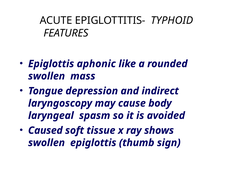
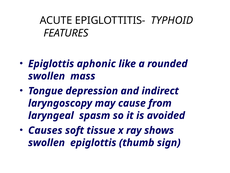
body: body -> from
Caused: Caused -> Causes
